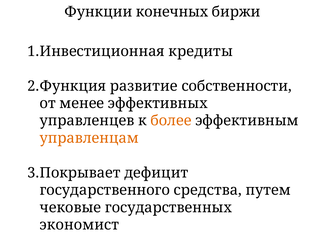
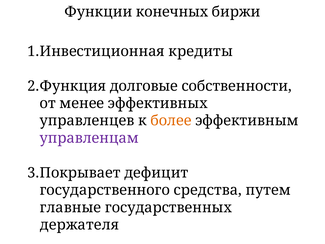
развитие: развитие -> долговые
управленцам colour: orange -> purple
чековые: чековые -> главные
экономист: экономист -> держателя
